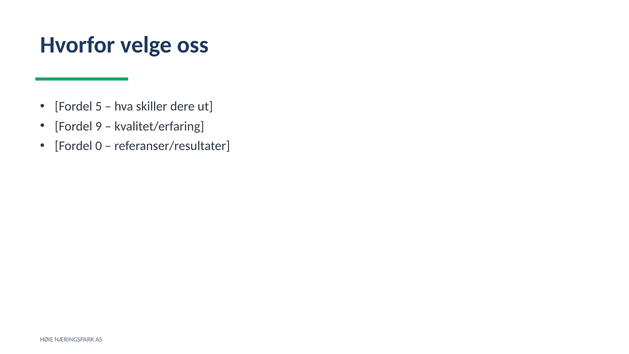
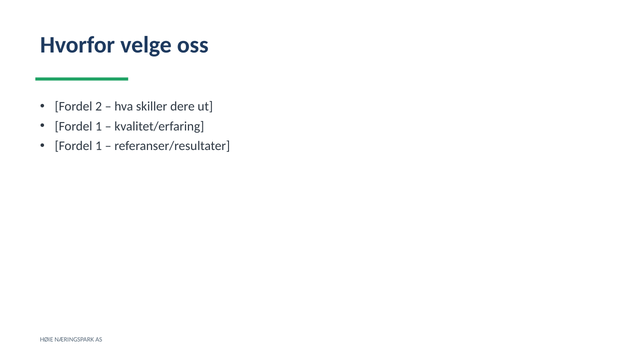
5: 5 -> 2
9 at (99, 126): 9 -> 1
0 at (99, 146): 0 -> 1
